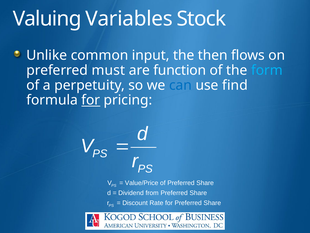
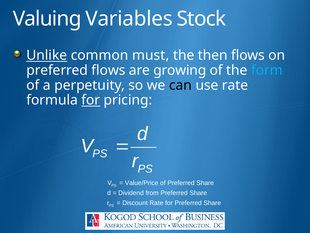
Unlike underline: none -> present
input: input -> must
preferred must: must -> flows
function: function -> growing
can colour: blue -> black
use find: find -> rate
